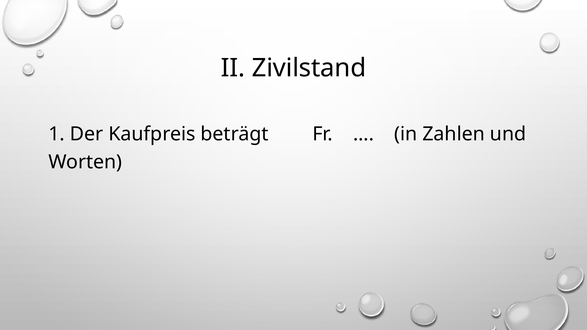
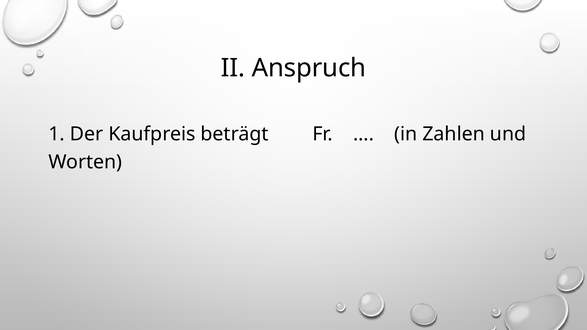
Zivilstand: Zivilstand -> Anspruch
